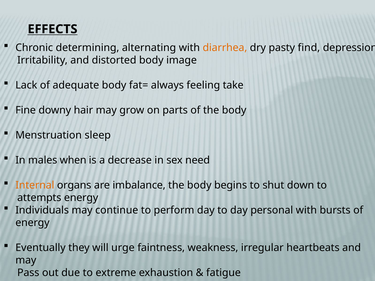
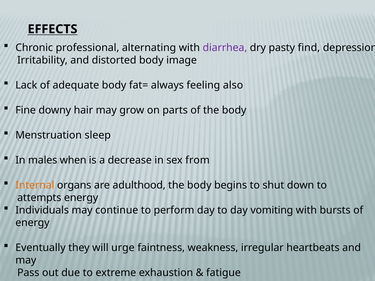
determining: determining -> professional
diarrhea colour: orange -> purple
take: take -> also
need: need -> from
imbalance: imbalance -> adulthood
personal: personal -> vomiting
